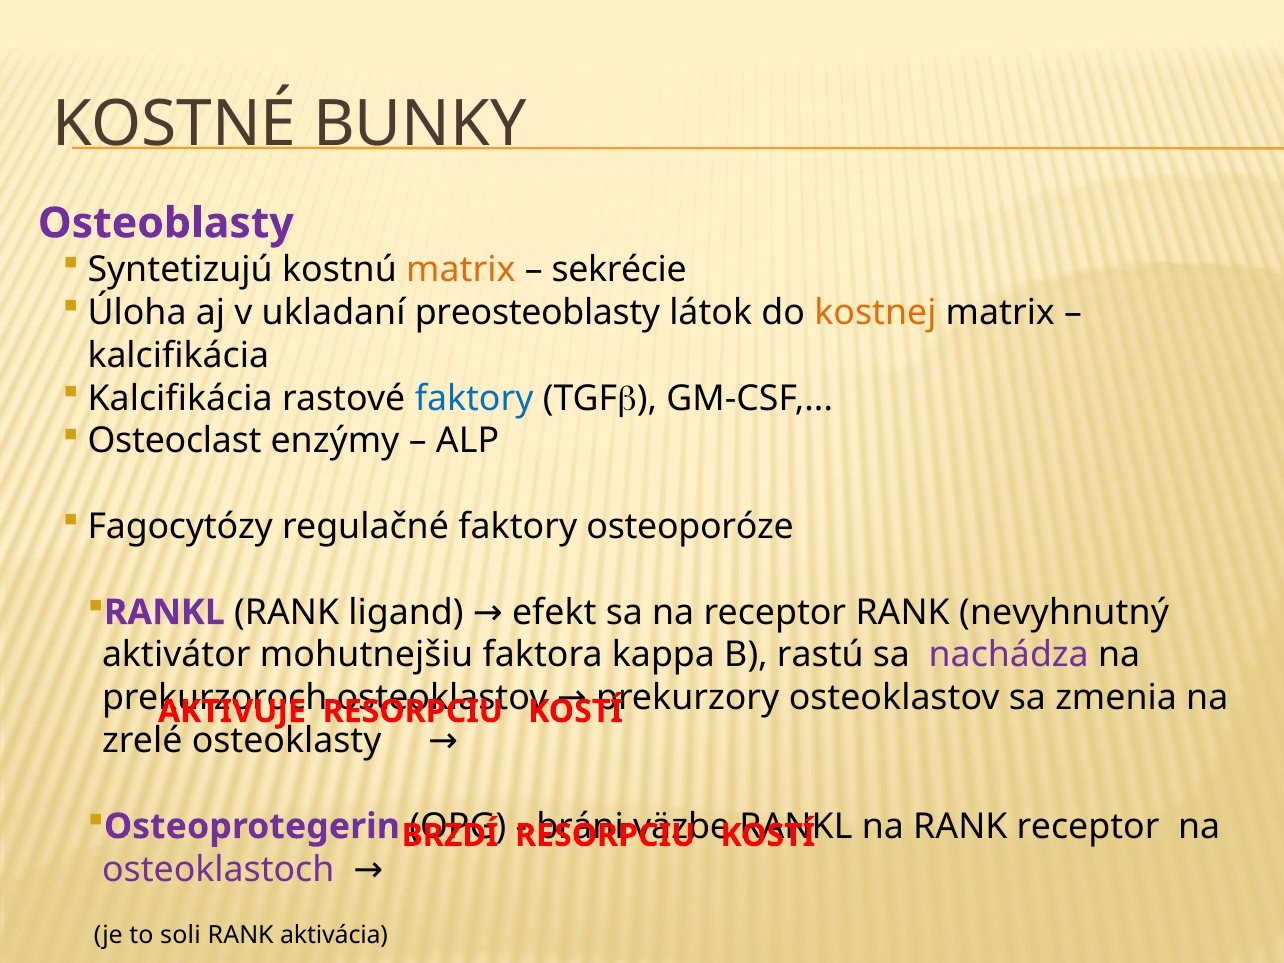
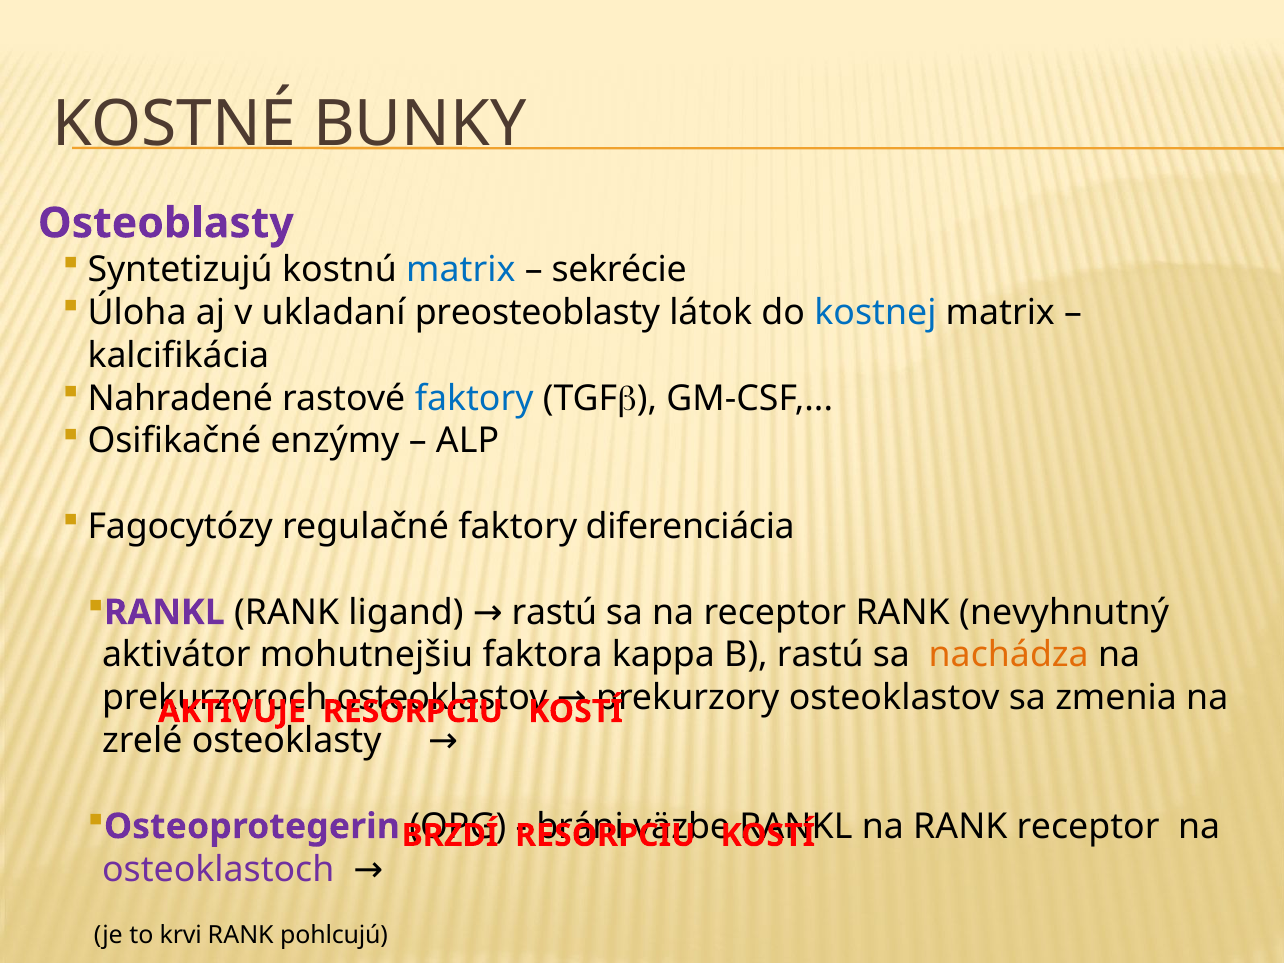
matrix at (461, 270) colour: orange -> blue
kostnej colour: orange -> blue
Kalcifikácia at (180, 398): Kalcifikácia -> Nahradené
Osteoclast: Osteoclast -> Osifikačné
osteoporóze: osteoporóze -> diferenciácia
efekt at (554, 612): efekt -> rastú
nachádza colour: purple -> orange
soli: soli -> krvi
aktivácia: aktivácia -> pohlcujú
